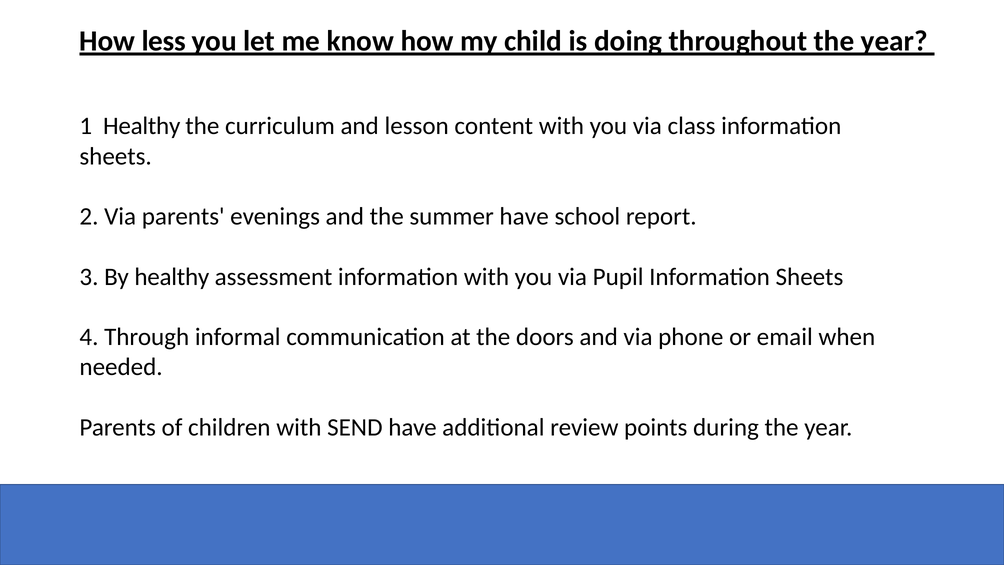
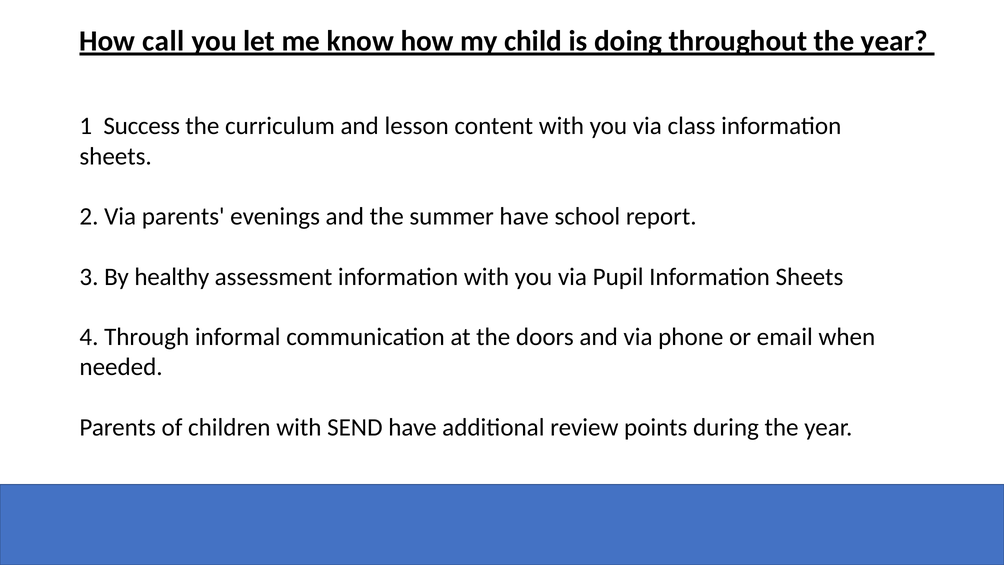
less: less -> call
1 Healthy: Healthy -> Success
